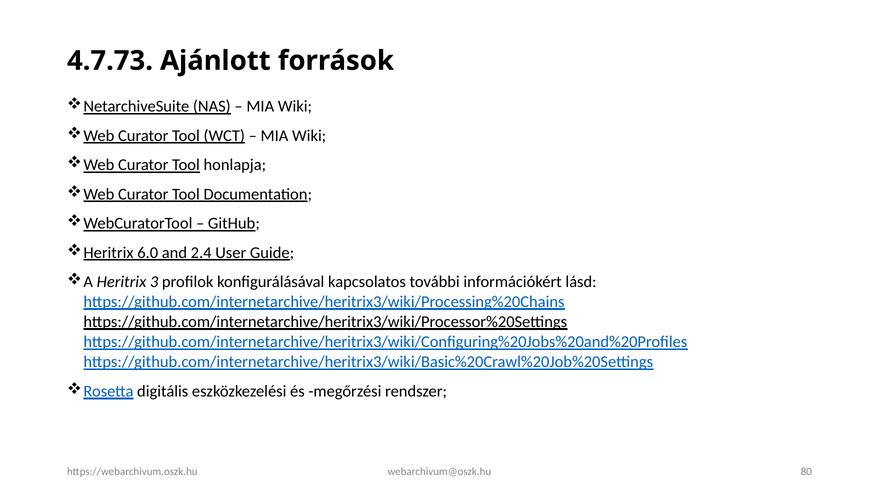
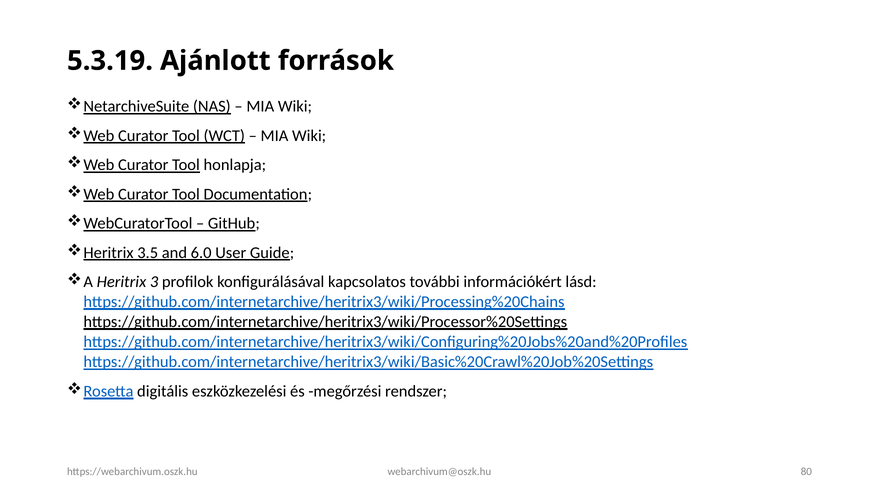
4.7.73: 4.7.73 -> 5.3.19
6.0: 6.0 -> 3.5
2.4: 2.4 -> 6.0
